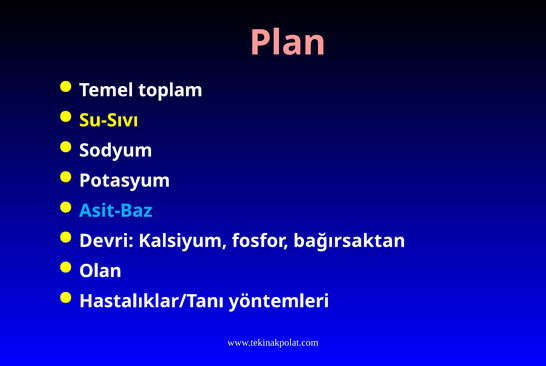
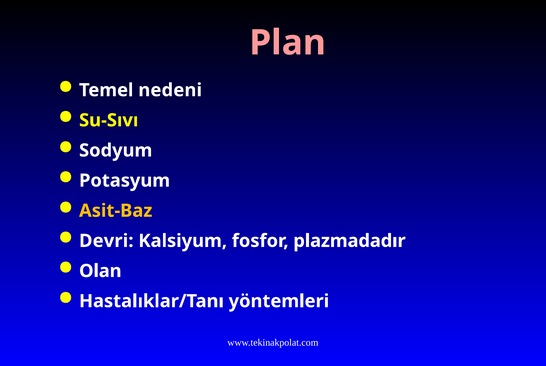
toplam: toplam -> nedeni
Asit-Baz colour: light blue -> yellow
bağırsaktan: bağırsaktan -> plazmadadır
